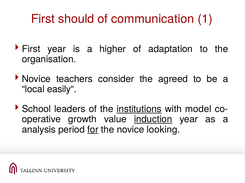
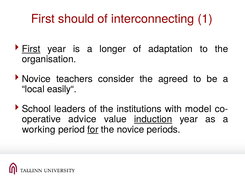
communication: communication -> interconnecting
First at (31, 49) underline: none -> present
higher: higher -> longer
institutions underline: present -> none
growth: growth -> advice
analysis: analysis -> working
looking: looking -> periods
